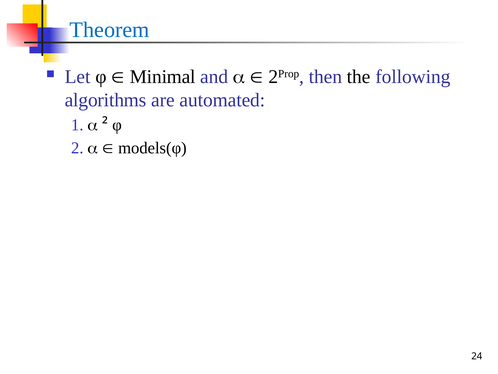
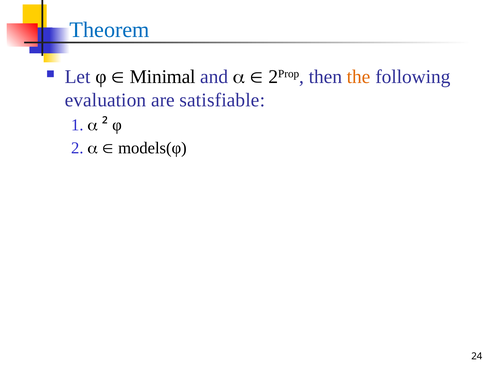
the colour: black -> orange
algorithms: algorithms -> evaluation
automated: automated -> satisfiable
